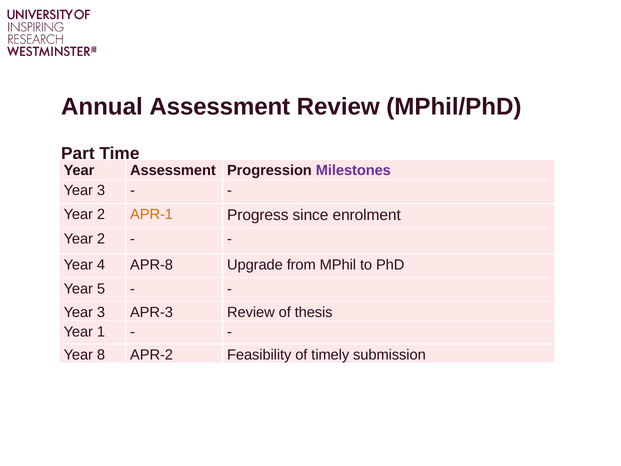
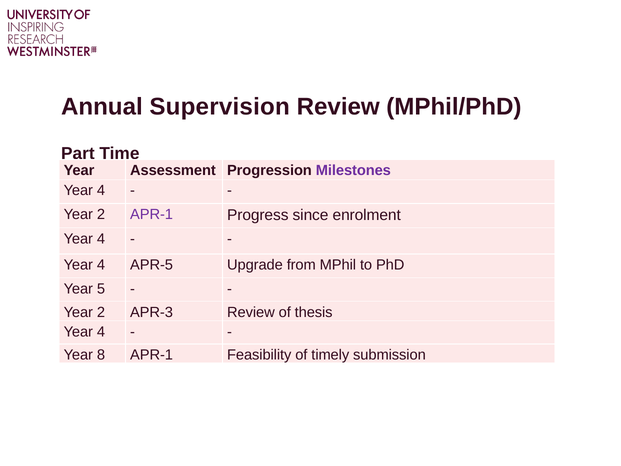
Annual Assessment: Assessment -> Supervision
3 at (101, 191): 3 -> 4
APR-1 at (152, 214) colour: orange -> purple
2 at (101, 239): 2 -> 4
APR-8: APR-8 -> APR-5
3 at (101, 312): 3 -> 2
1 at (101, 332): 1 -> 4
8 APR-2: APR-2 -> APR-1
